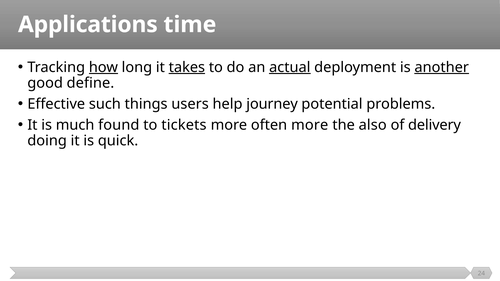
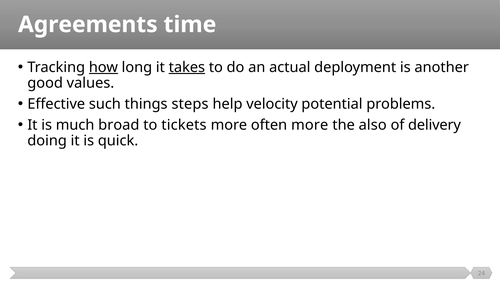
Applications: Applications -> Agreements
actual underline: present -> none
another underline: present -> none
define: define -> values
users: users -> steps
journey: journey -> velocity
found: found -> broad
